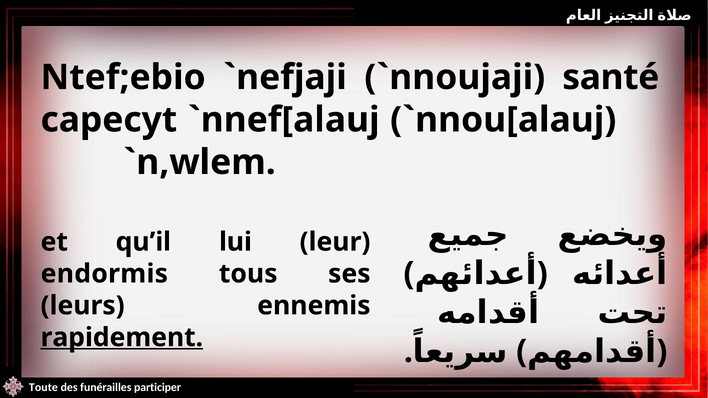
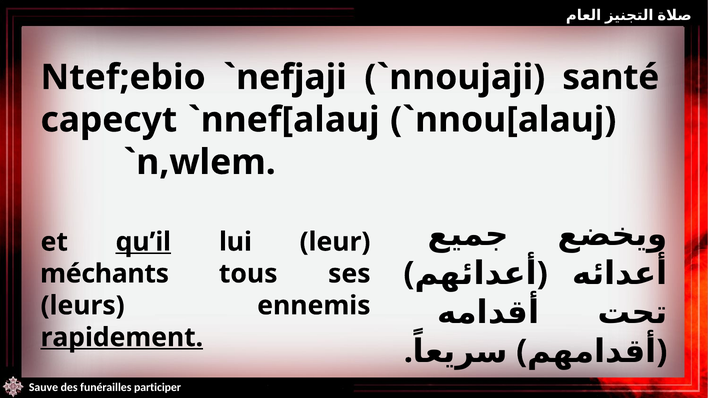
qu’il underline: none -> present
endormis: endormis -> méchants
Toute: Toute -> Sauve
